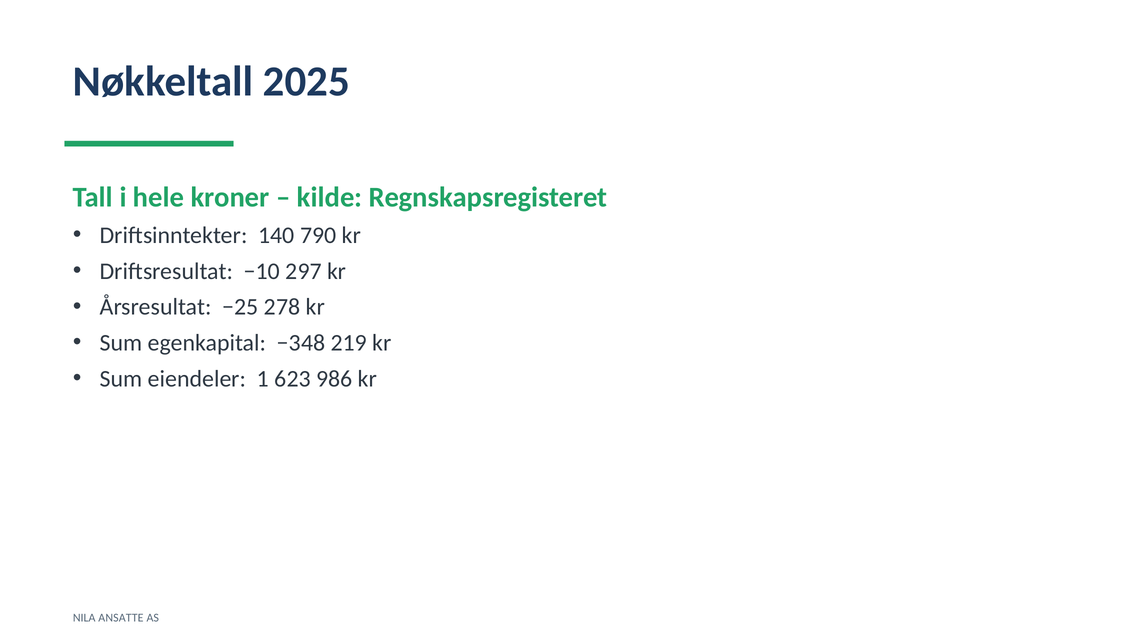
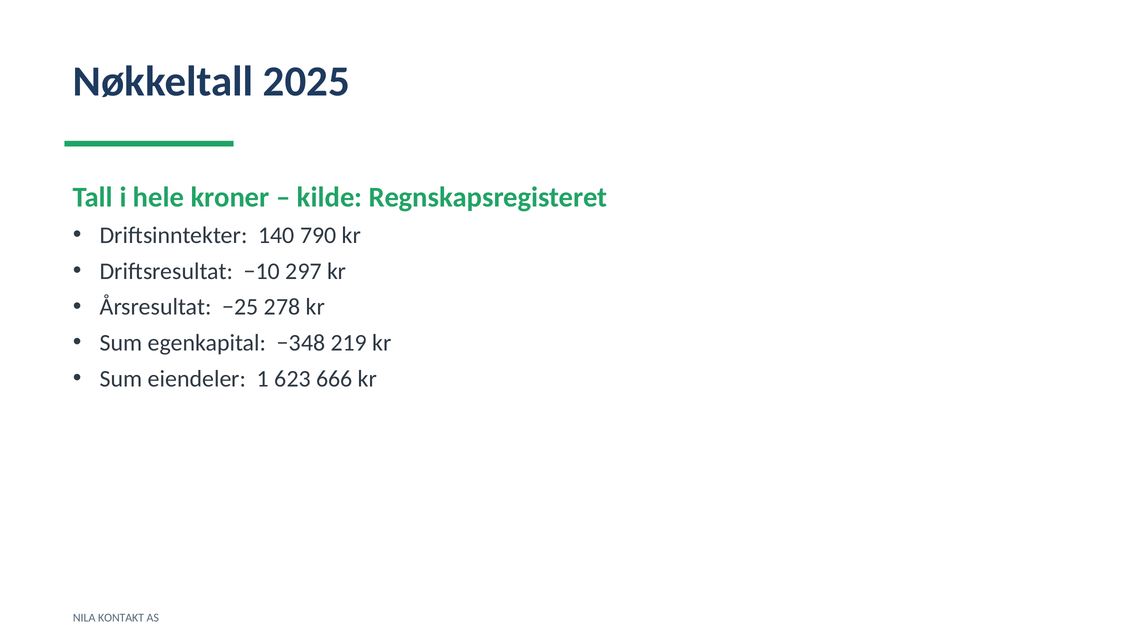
986: 986 -> 666
ANSATTE: ANSATTE -> KONTAKT
